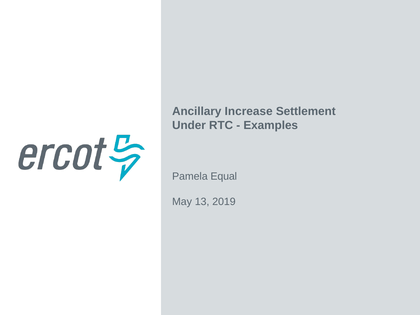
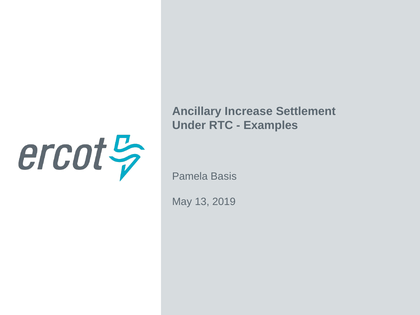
Equal: Equal -> Basis
